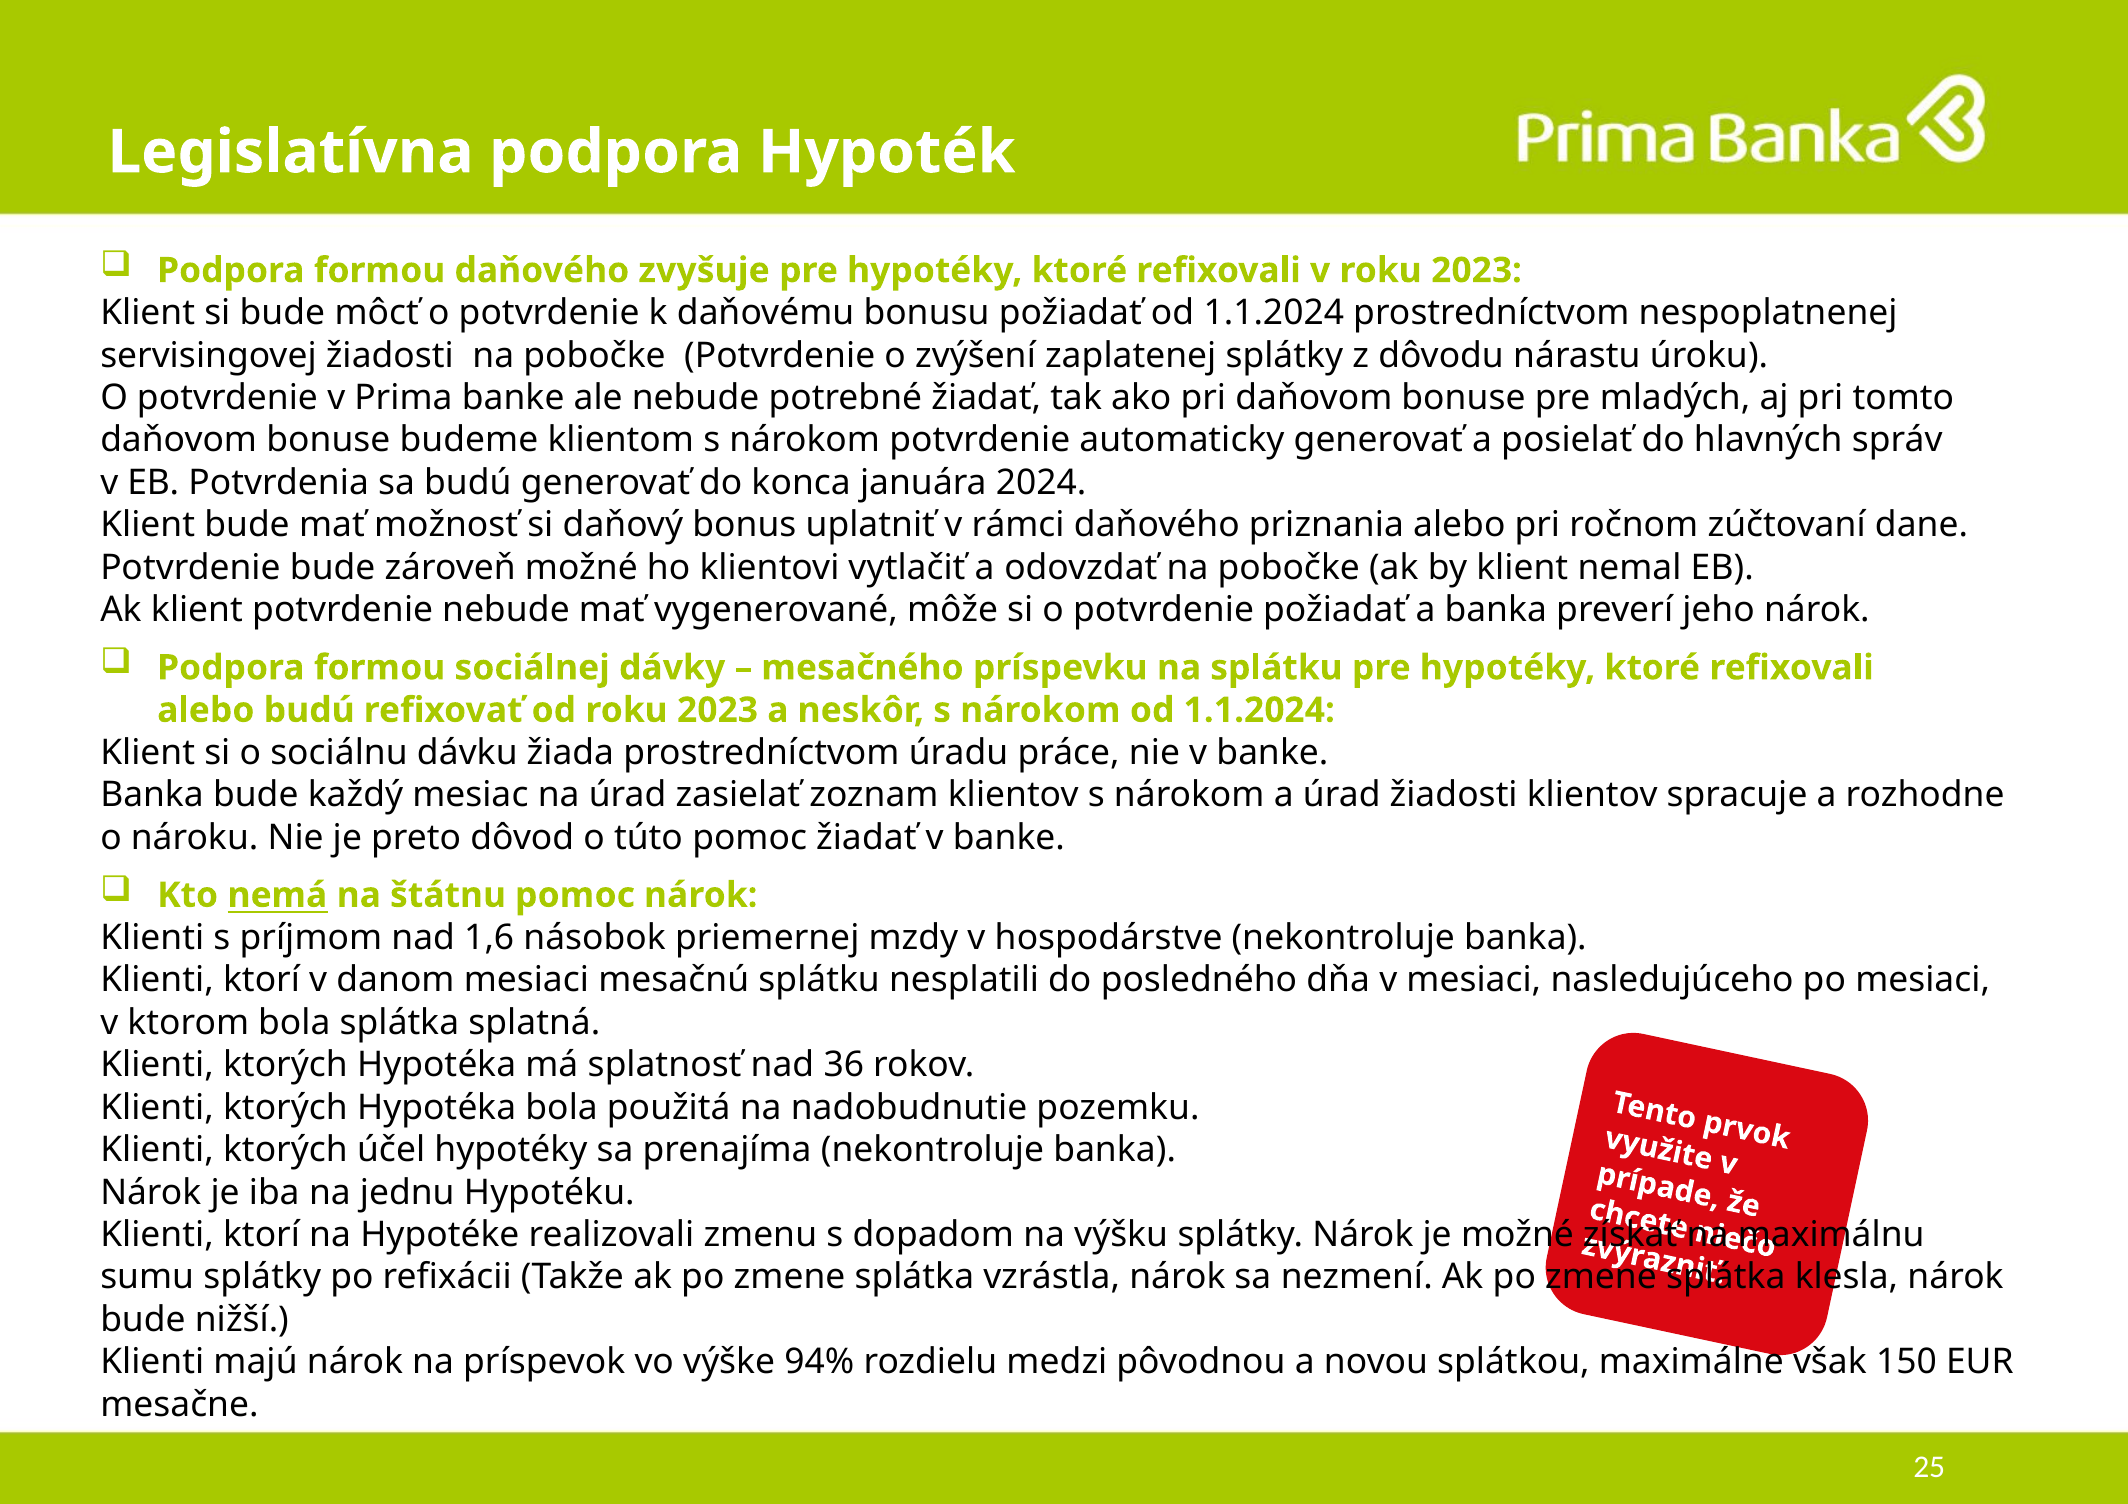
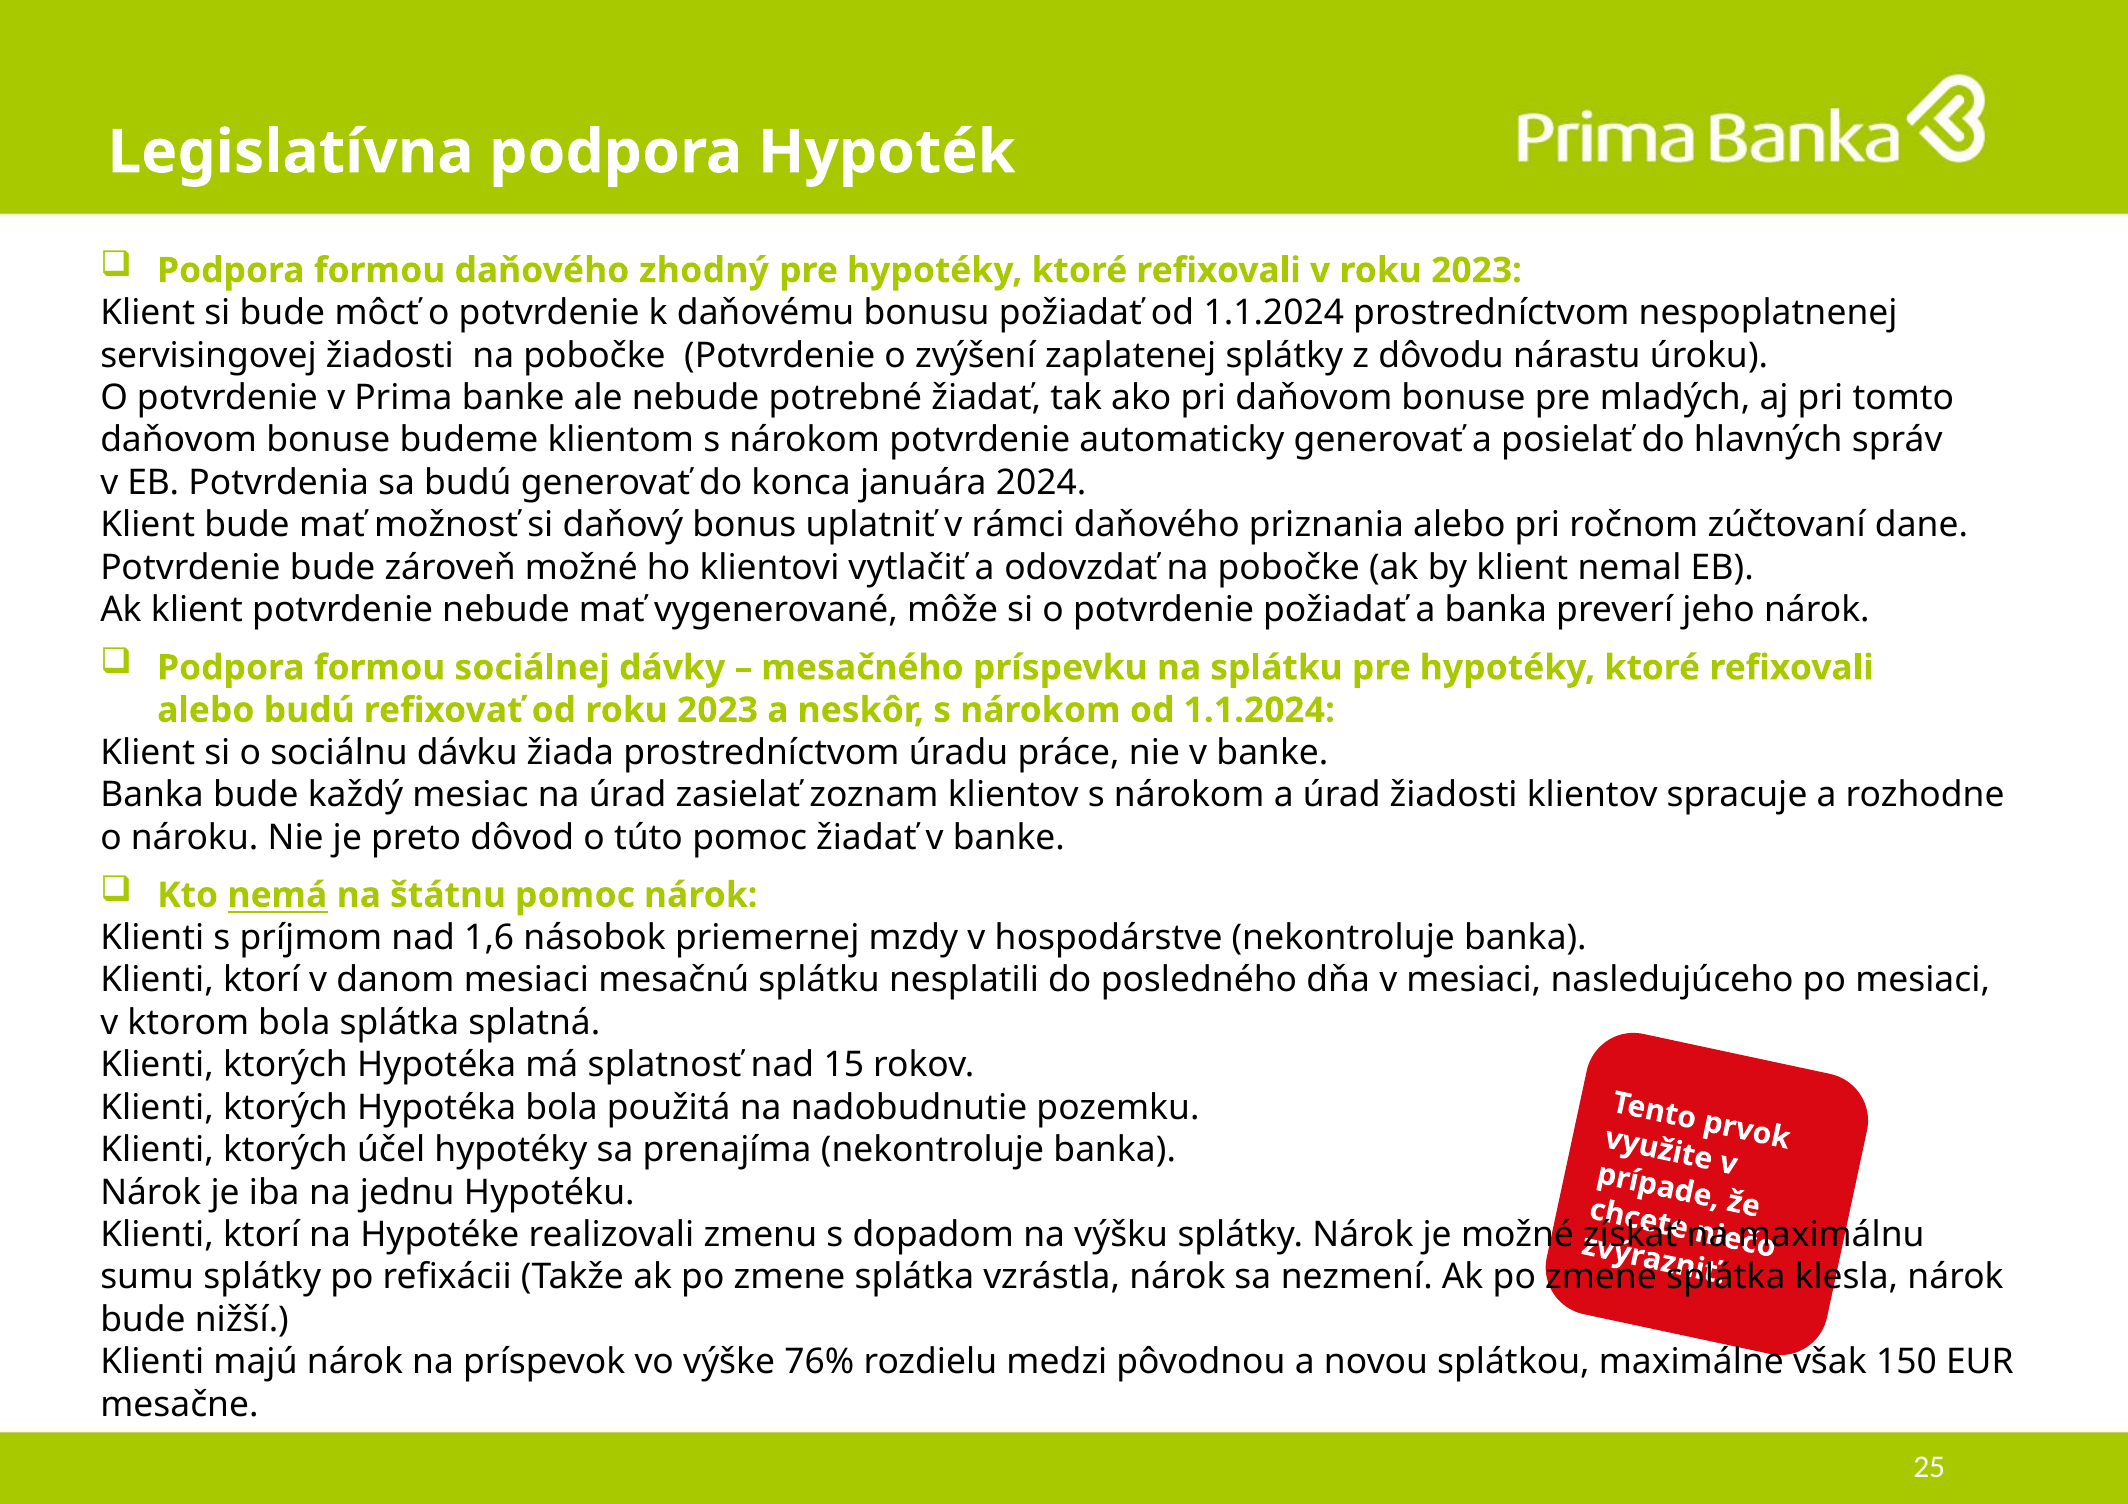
zvyšuje: zvyšuje -> zhodný
36: 36 -> 15
94%: 94% -> 76%
